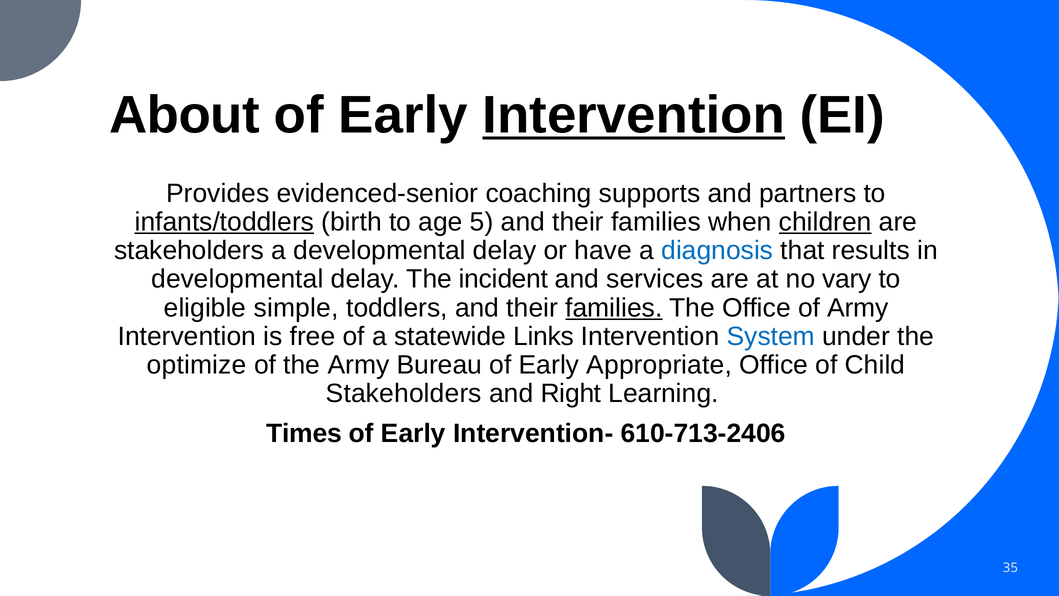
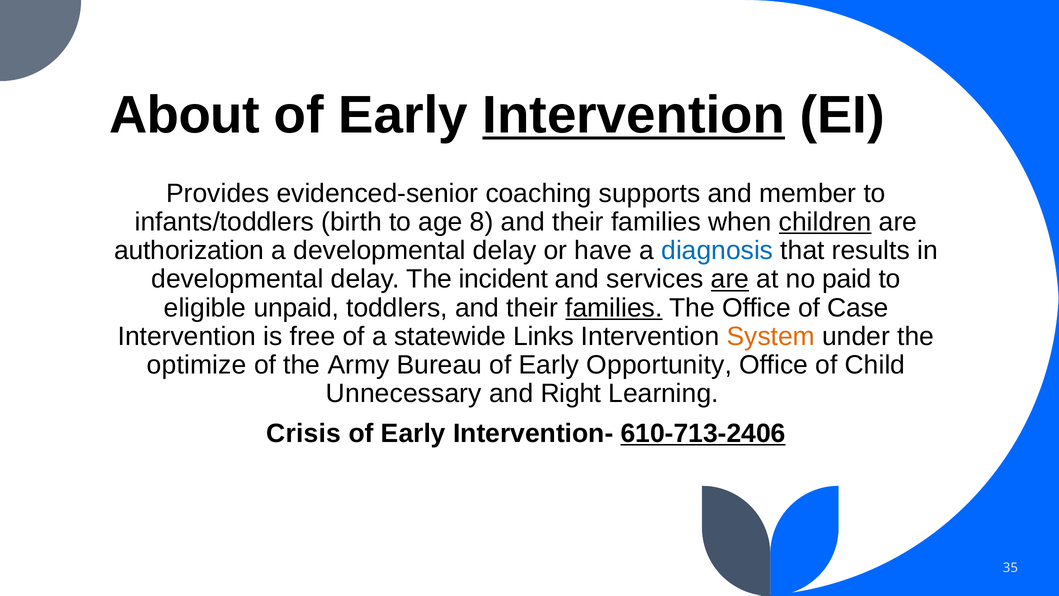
partners: partners -> member
infants/toddlers underline: present -> none
5: 5 -> 8
stakeholders at (189, 251): stakeholders -> authorization
are at (730, 279) underline: none -> present
vary: vary -> paid
simple: simple -> unpaid
of Army: Army -> Case
System colour: blue -> orange
Appropriate: Appropriate -> Opportunity
Stakeholders at (404, 393): Stakeholders -> Unnecessary
Times: Times -> Crisis
610-713-2406 underline: none -> present
